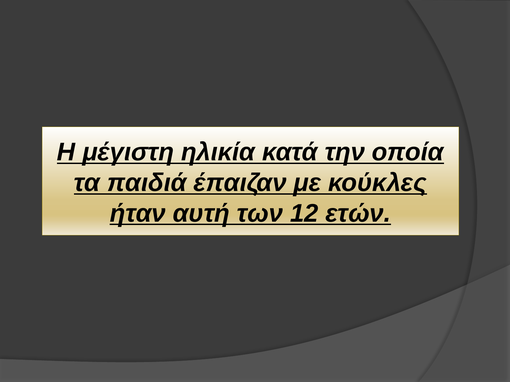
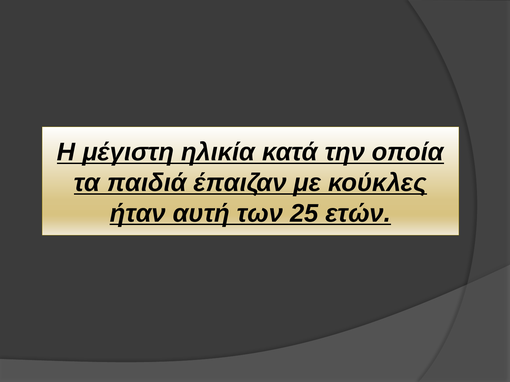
12: 12 -> 25
